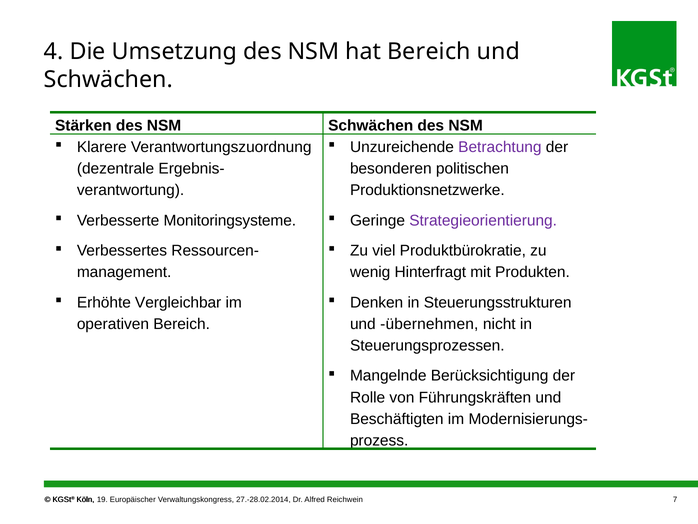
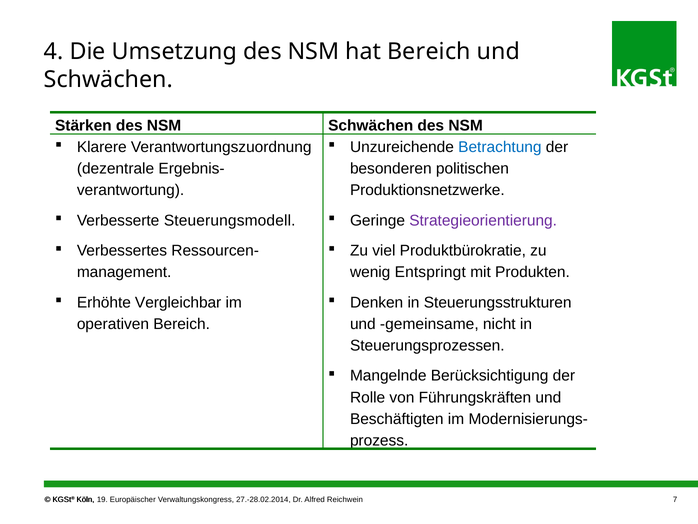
Betrachtung colour: purple -> blue
Monitoringsysteme: Monitoringsysteme -> Steuerungsmodell
Hinterfragt: Hinterfragt -> Entspringt
übernehmen: übernehmen -> gemeinsame
